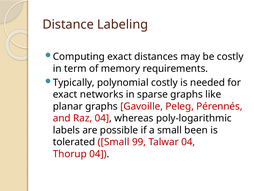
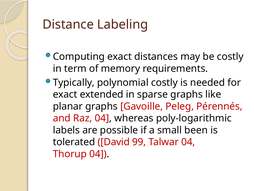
networks: networks -> extended
tolerated Small: Small -> David
